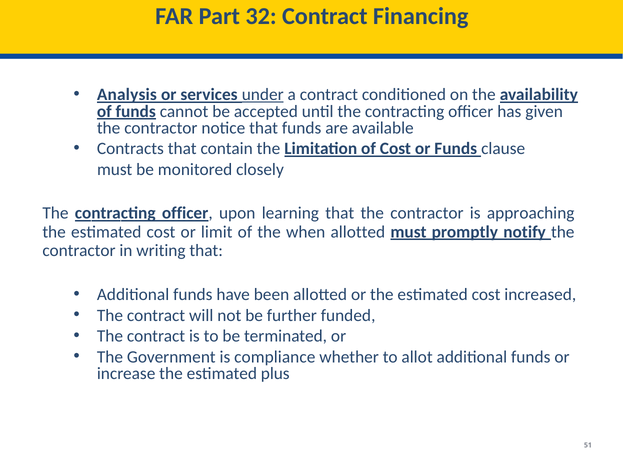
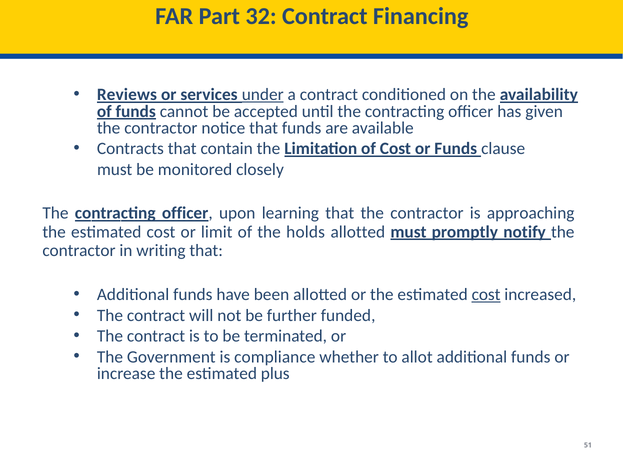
Analysis: Analysis -> Reviews
when: when -> holds
cost at (486, 295) underline: none -> present
